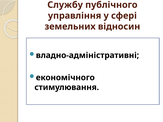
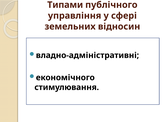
Службу: Службу -> Типами
